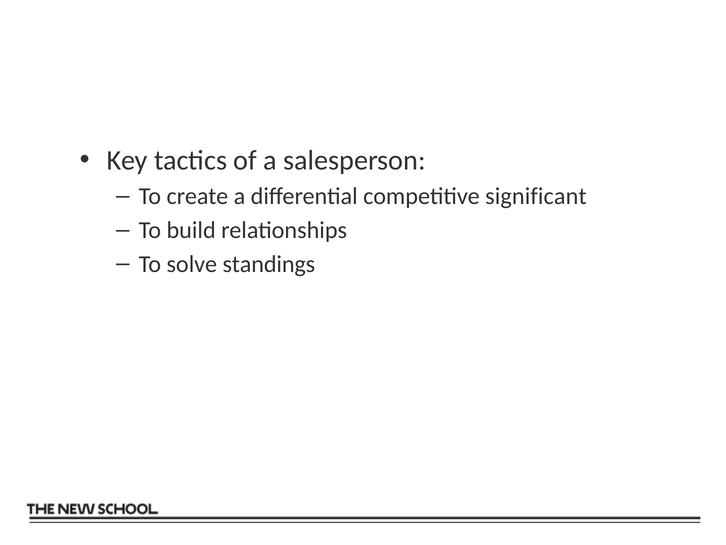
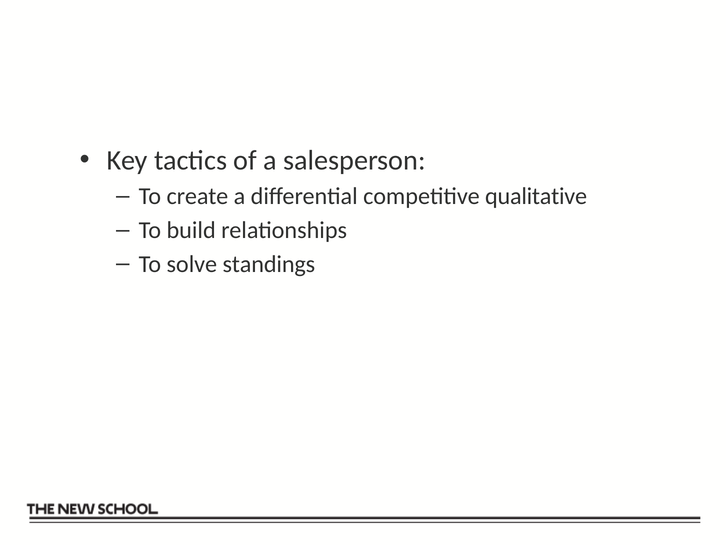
significant: significant -> qualitative
